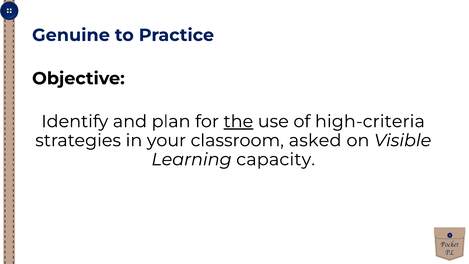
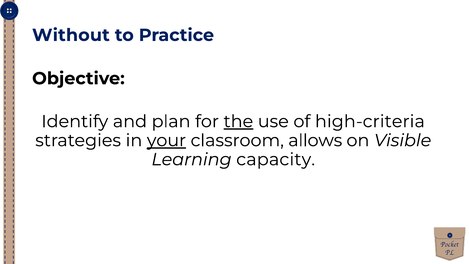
Genuine: Genuine -> Without
your underline: none -> present
asked: asked -> allows
